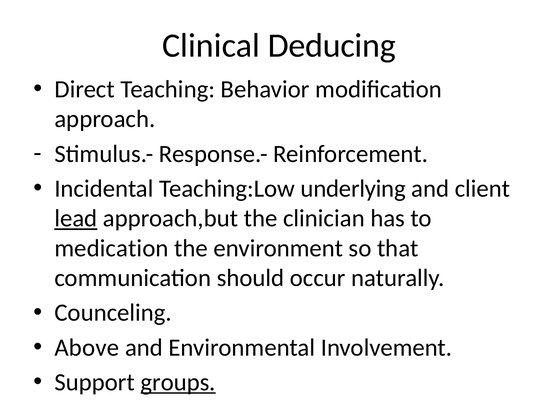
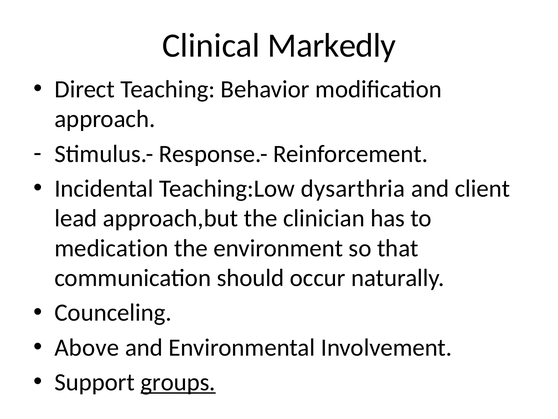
Deducing: Deducing -> Markedly
underlying: underlying -> dysarthria
lead underline: present -> none
